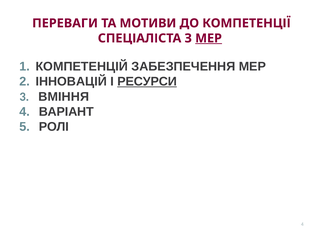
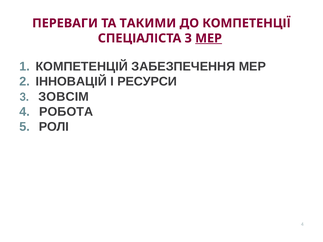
МОТИВИ: МОТИВИ -> ТАКИМИ
РЕСУРСИ underline: present -> none
ВМІННЯ: ВМІННЯ -> ЗОВСІМ
ВАРІАНТ: ВАРІАНТ -> РОБОТА
